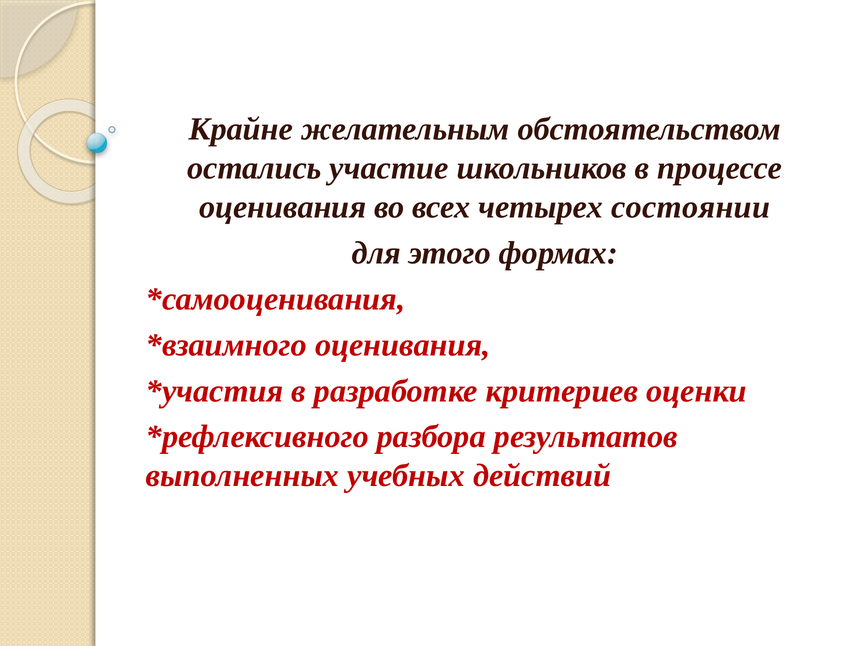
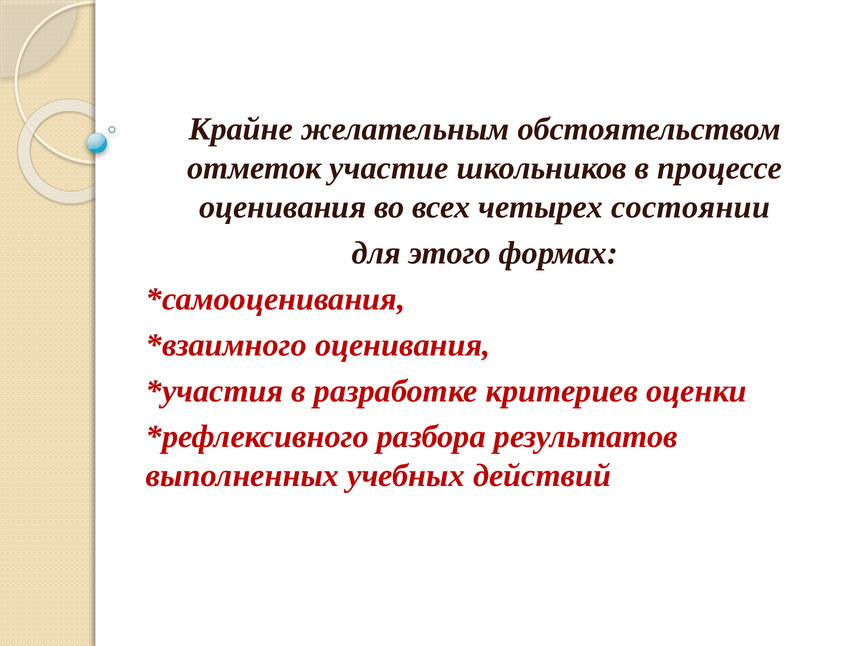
остались: остались -> отметок
